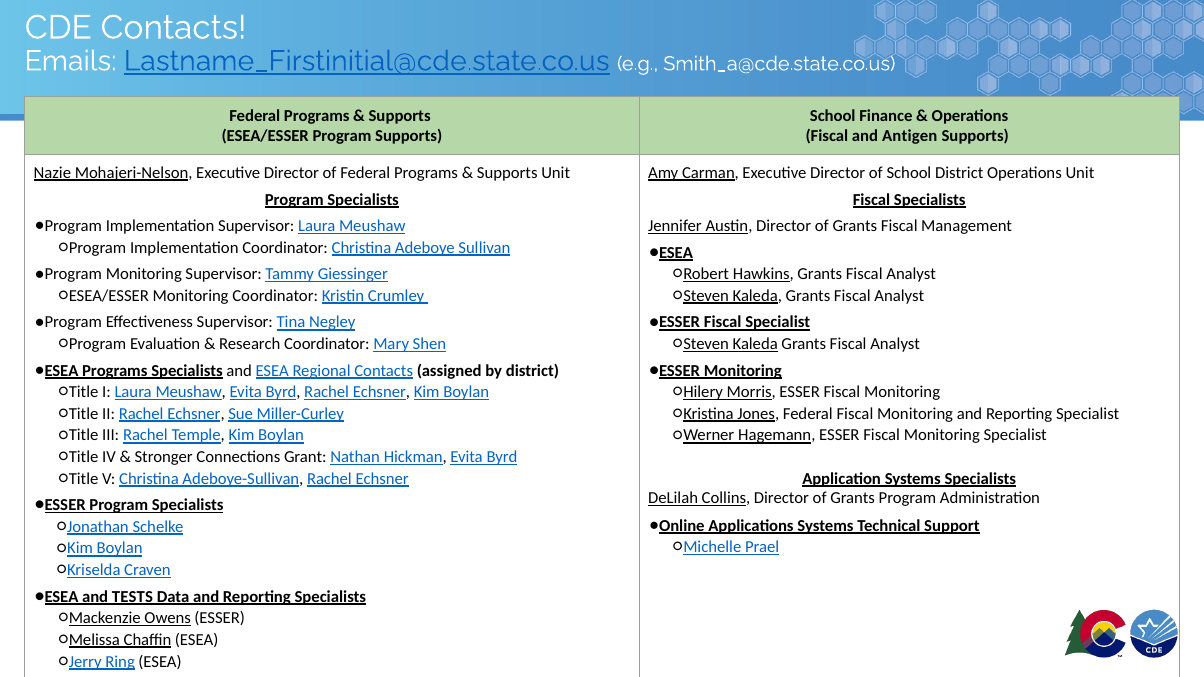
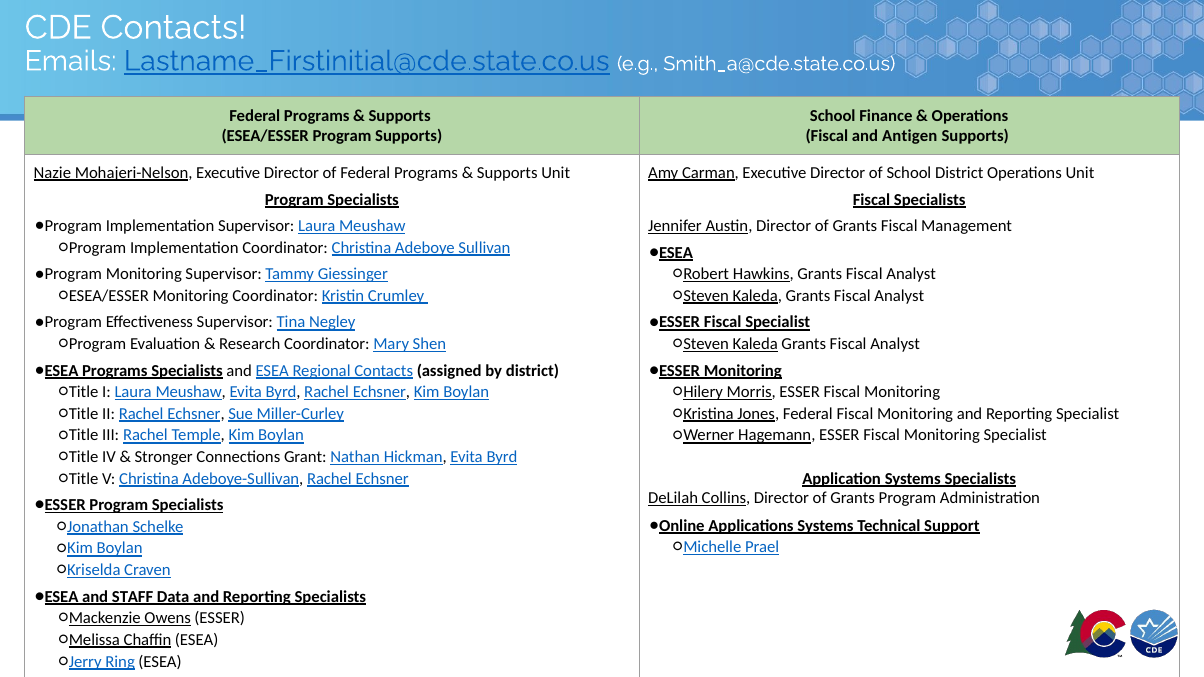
TESTS: TESTS -> STAFF
